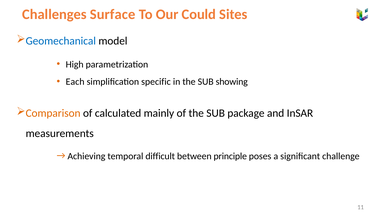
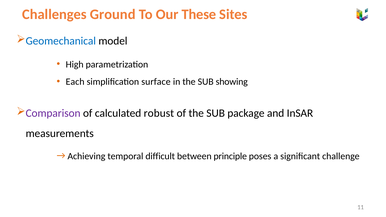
Surface: Surface -> Ground
Could: Could -> These
specific: specific -> surface
Comparison colour: orange -> purple
mainly: mainly -> robust
